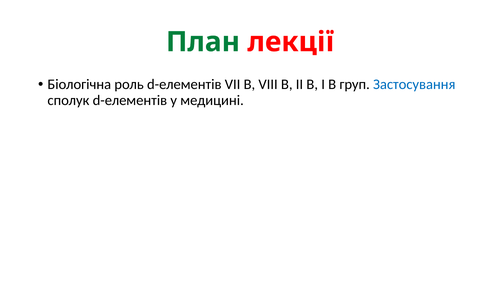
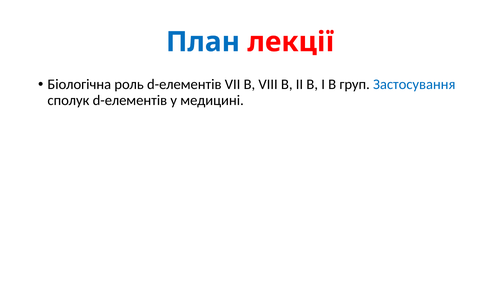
План colour: green -> blue
